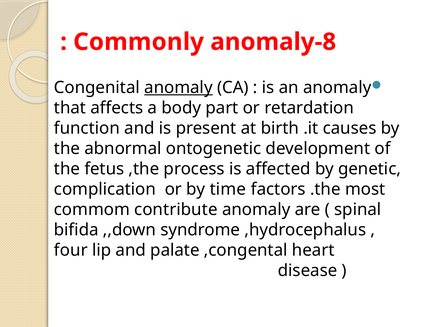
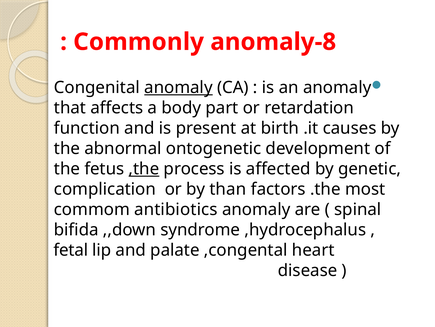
,the underline: none -> present
time: time -> than
contribute: contribute -> antibiotics
four: four -> fetal
